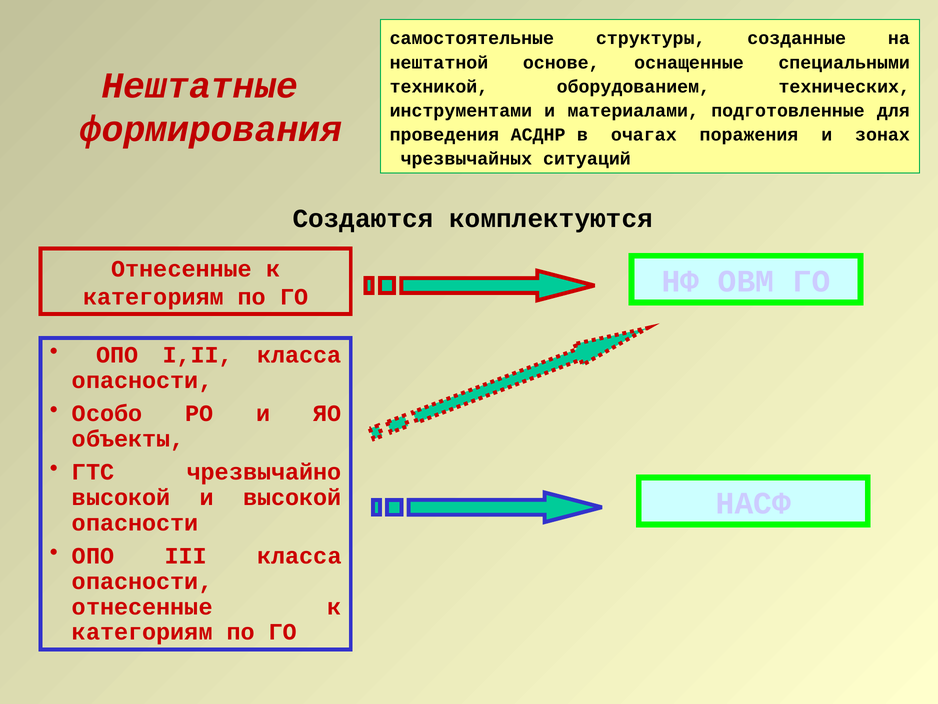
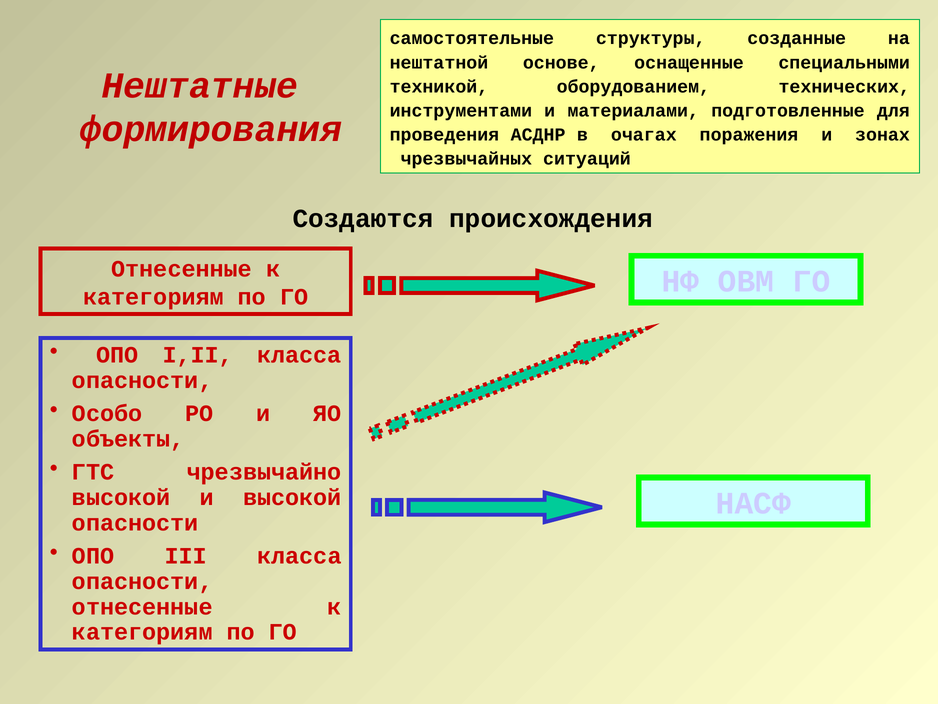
комплектуются: комплектуются -> происхождения
